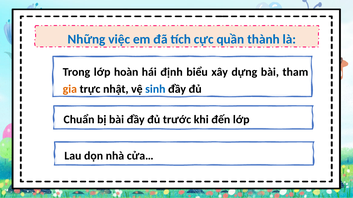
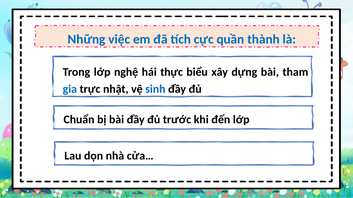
hoàn: hoàn -> nghệ
định: định -> thực
gia colour: orange -> blue
